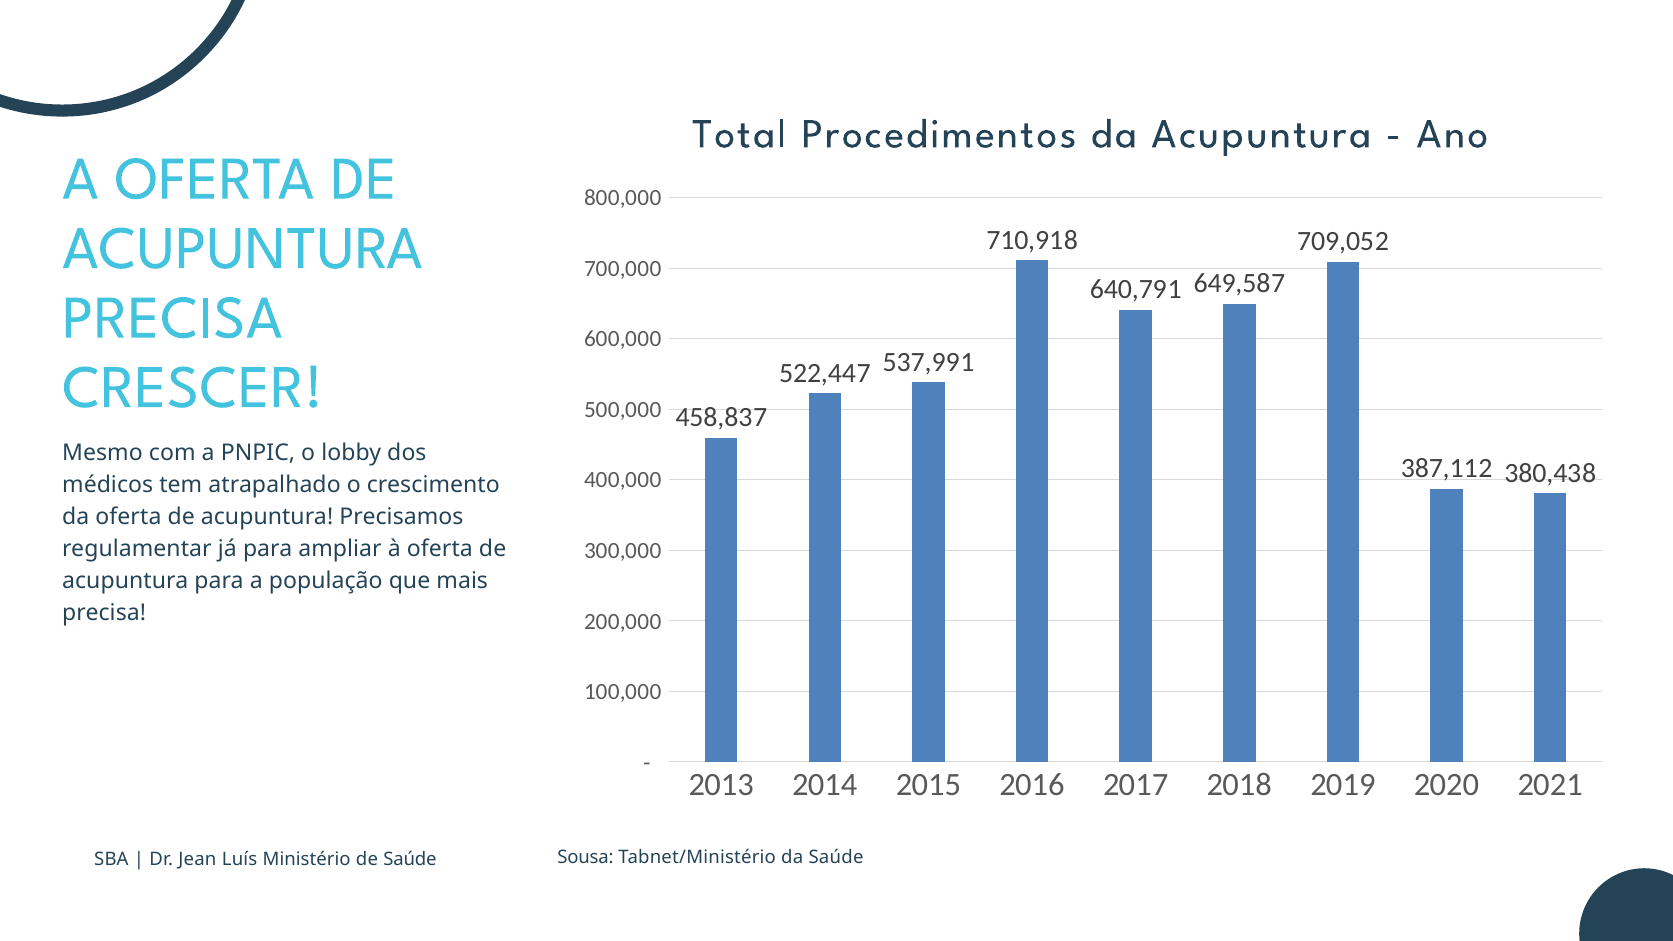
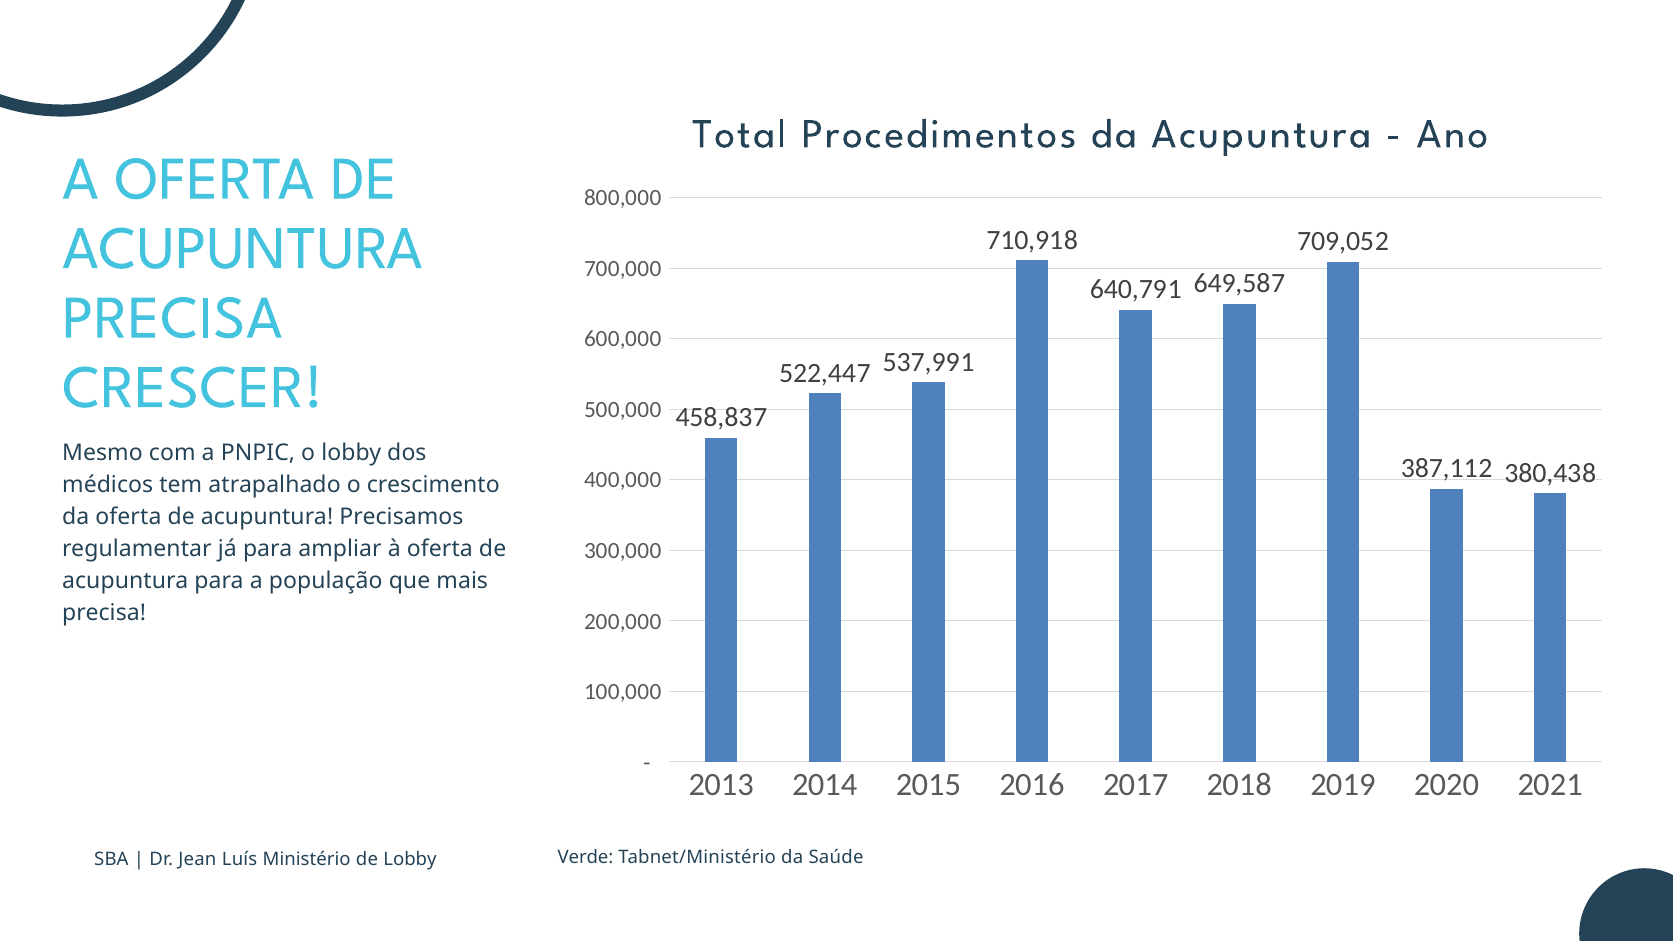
Sousa: Sousa -> Verde
de Saúde: Saúde -> Lobby
